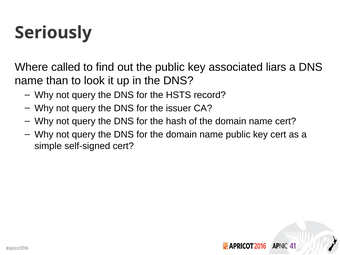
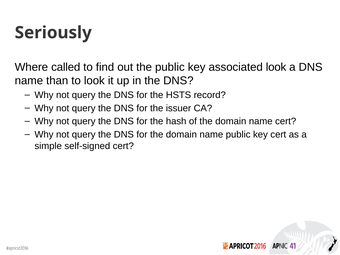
associated liars: liars -> look
